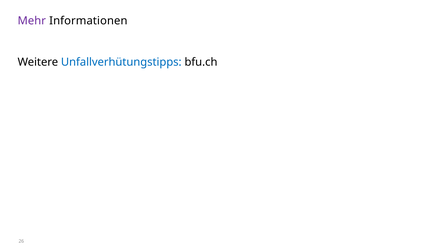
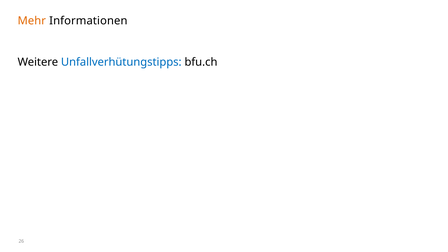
Mehr colour: purple -> orange
